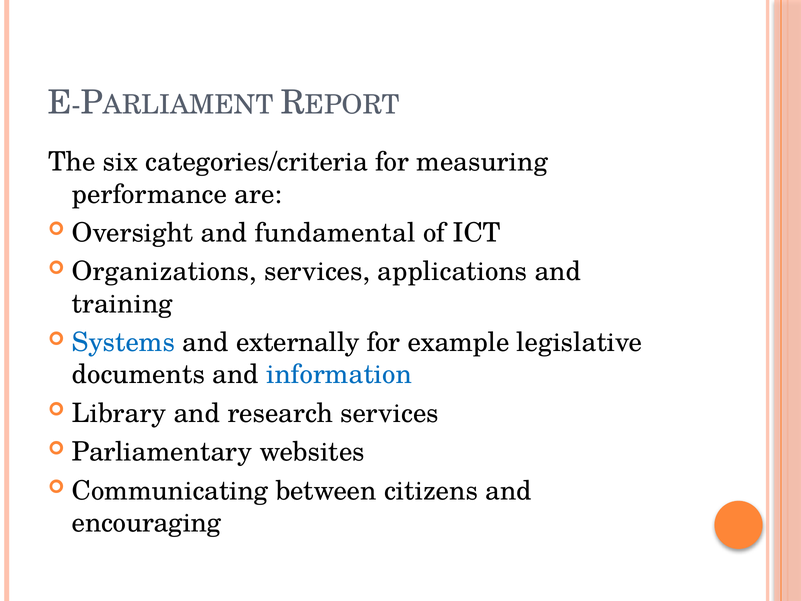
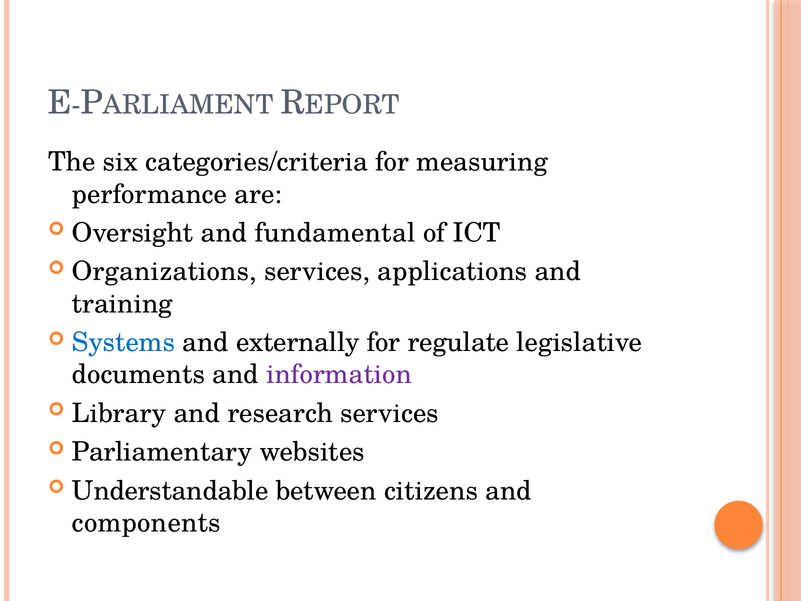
example: example -> regulate
information colour: blue -> purple
Communicating: Communicating -> Understandable
encouraging: encouraging -> components
